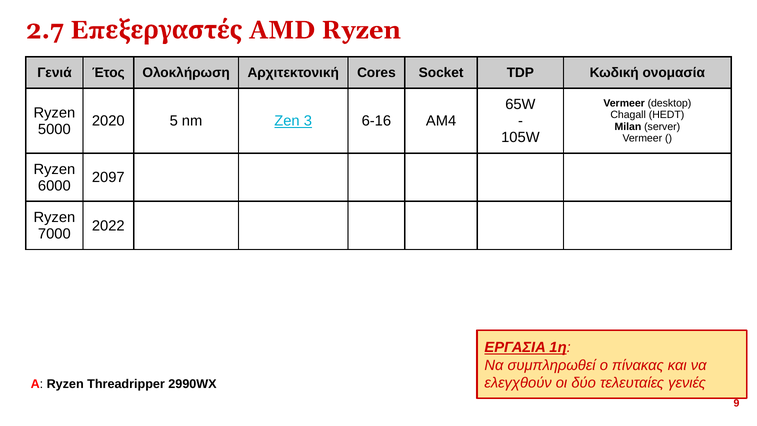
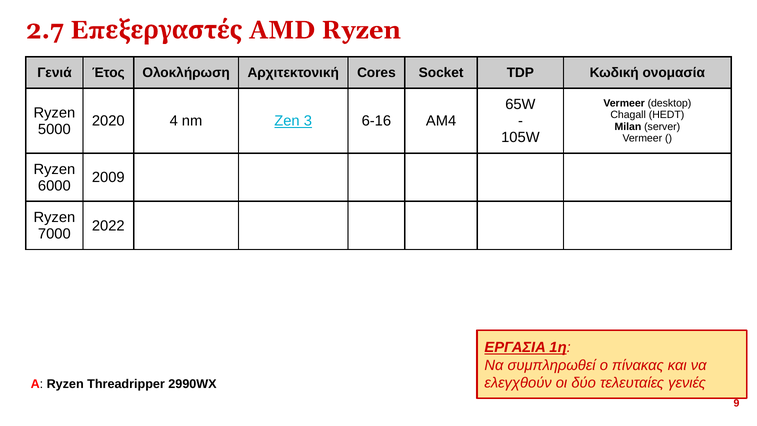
5: 5 -> 4
2097: 2097 -> 2009
